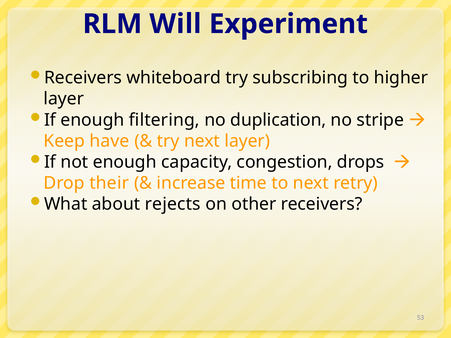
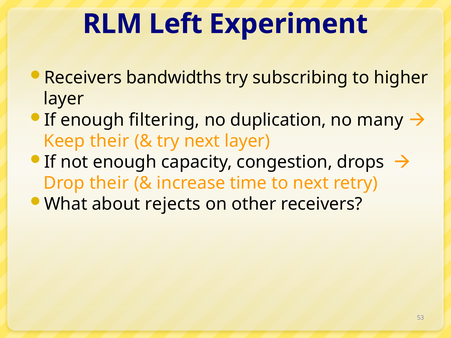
Will: Will -> Left
whiteboard: whiteboard -> bandwidths
stripe: stripe -> many
Keep have: have -> their
